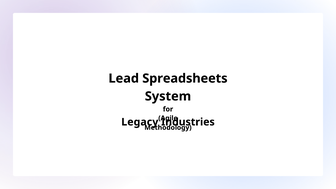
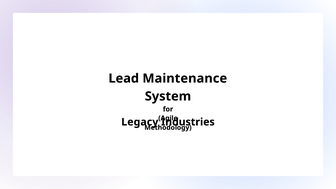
Spreadsheets: Spreadsheets -> Maintenance
